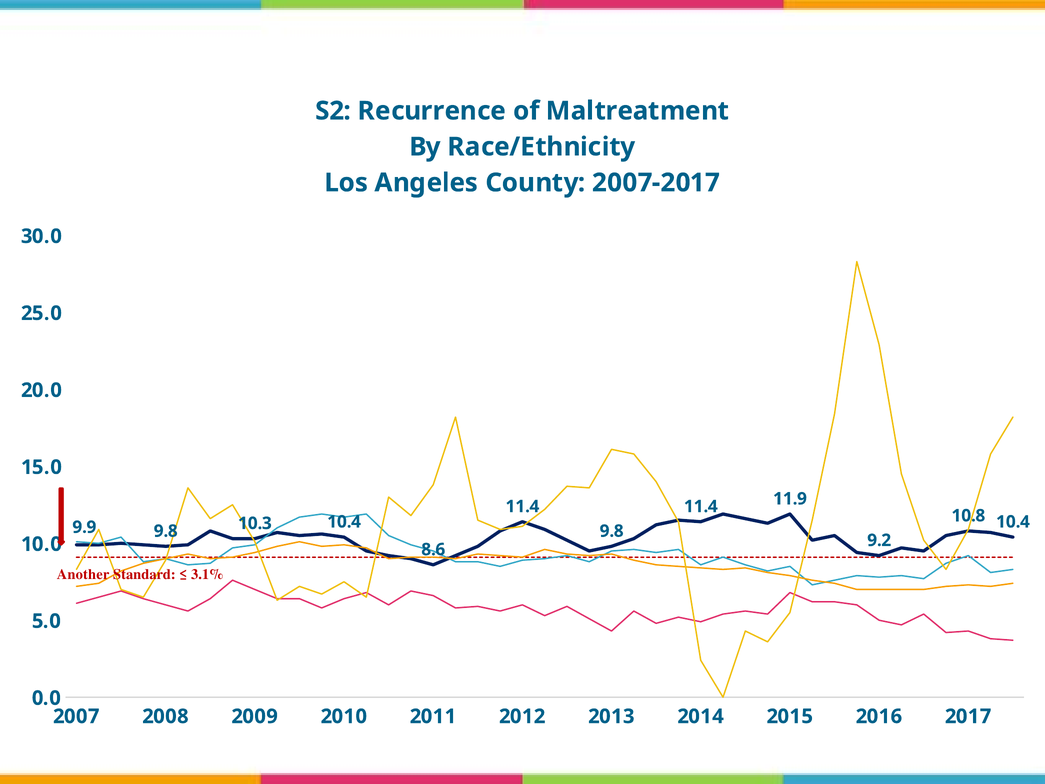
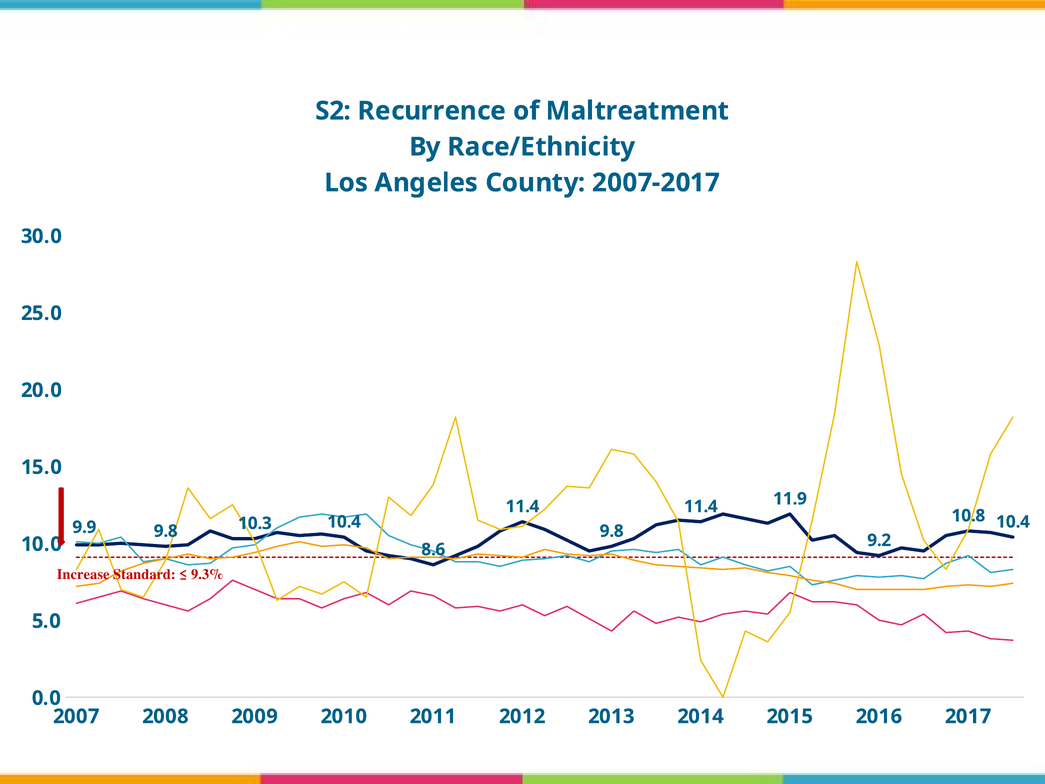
Another: Another -> Increase
3.1%: 3.1% -> 9.3%
